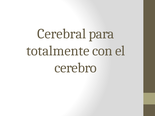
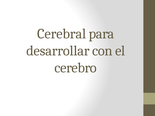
totalmente: totalmente -> desarrollar
